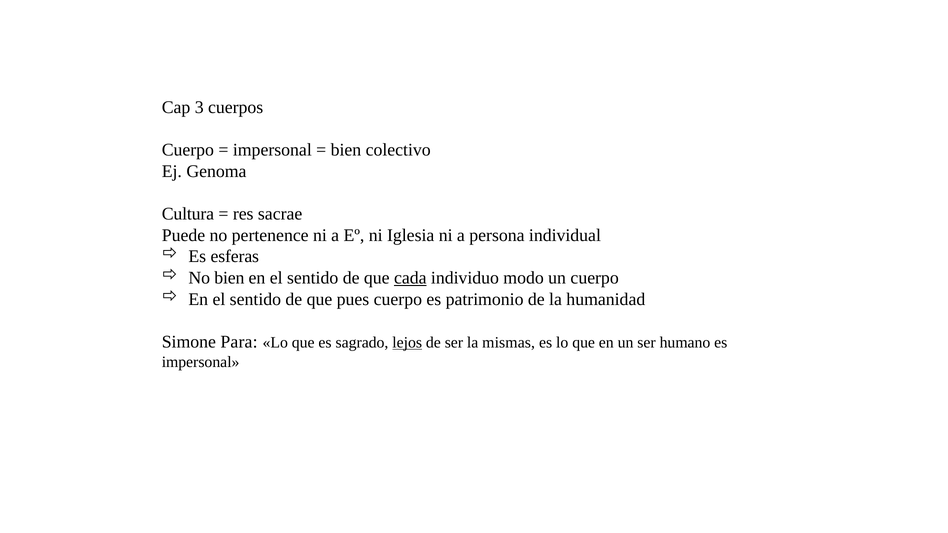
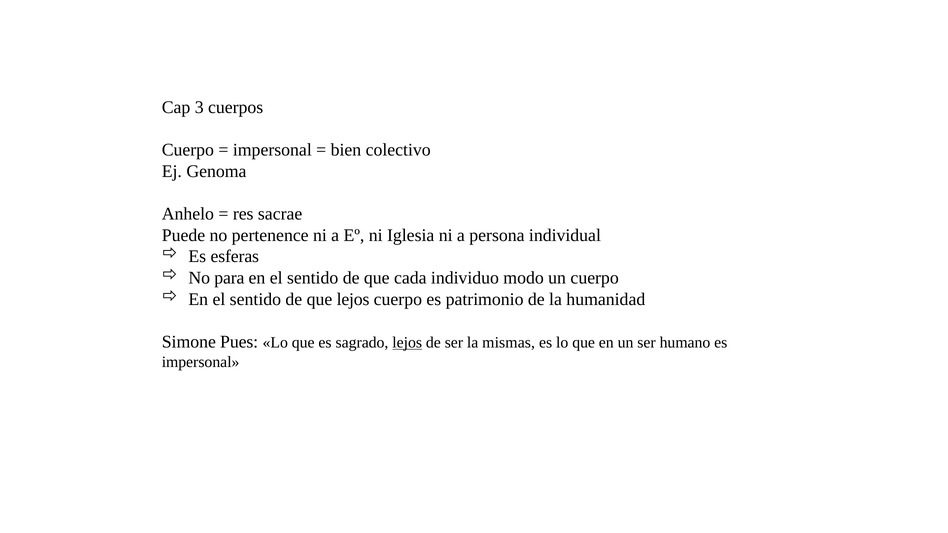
Cultura: Cultura -> Anhelo
No bien: bien -> para
cada underline: present -> none
que pues: pues -> lejos
Para: Para -> Pues
